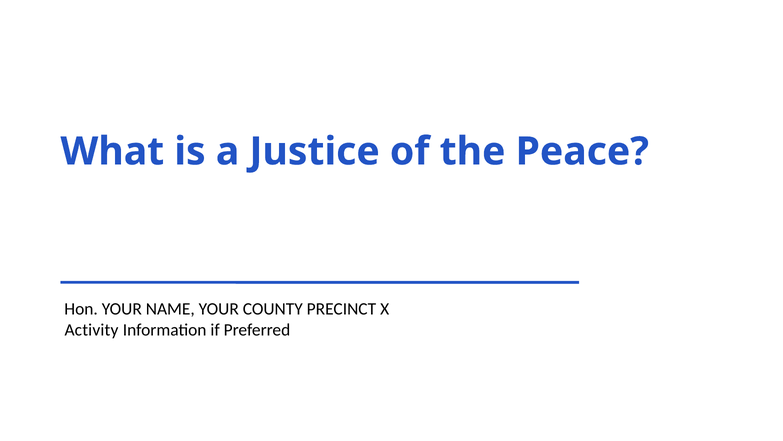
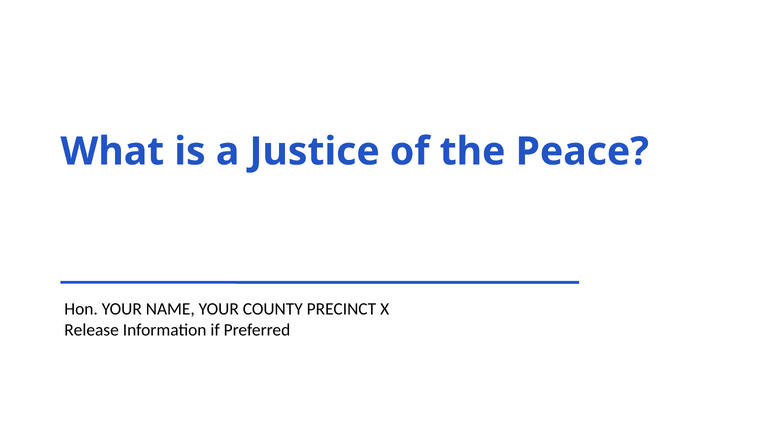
Activity: Activity -> Release
